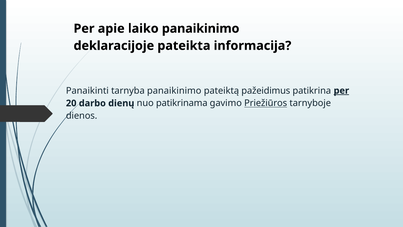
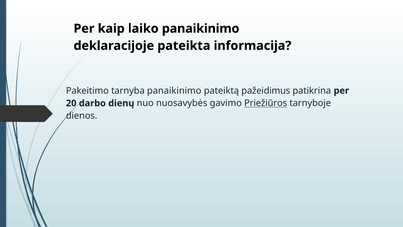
apie: apie -> kaip
Panaikinti: Panaikinti -> Pakeitimo
per at (341, 90) underline: present -> none
patikrinama: patikrinama -> nuosavybės
